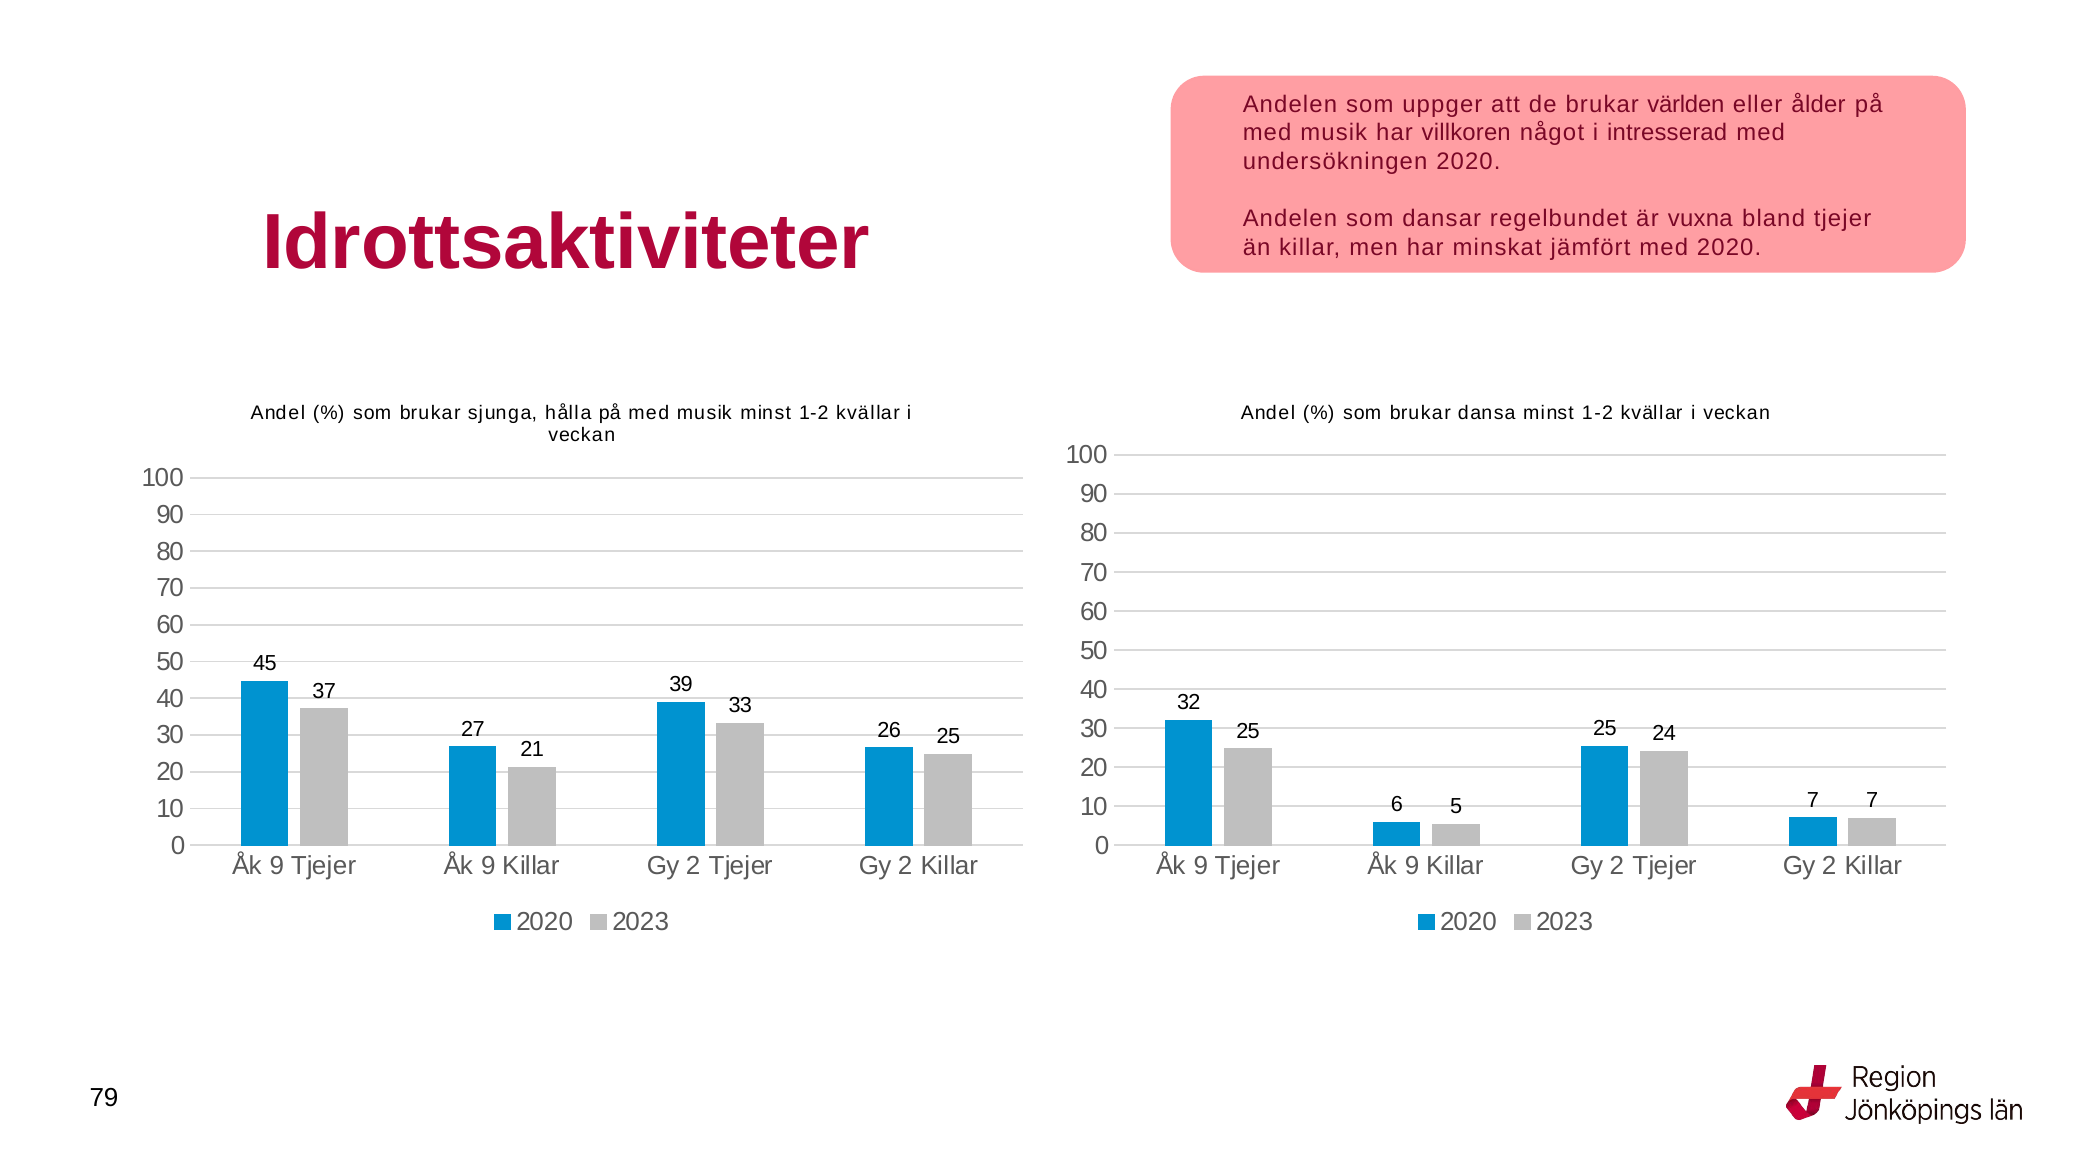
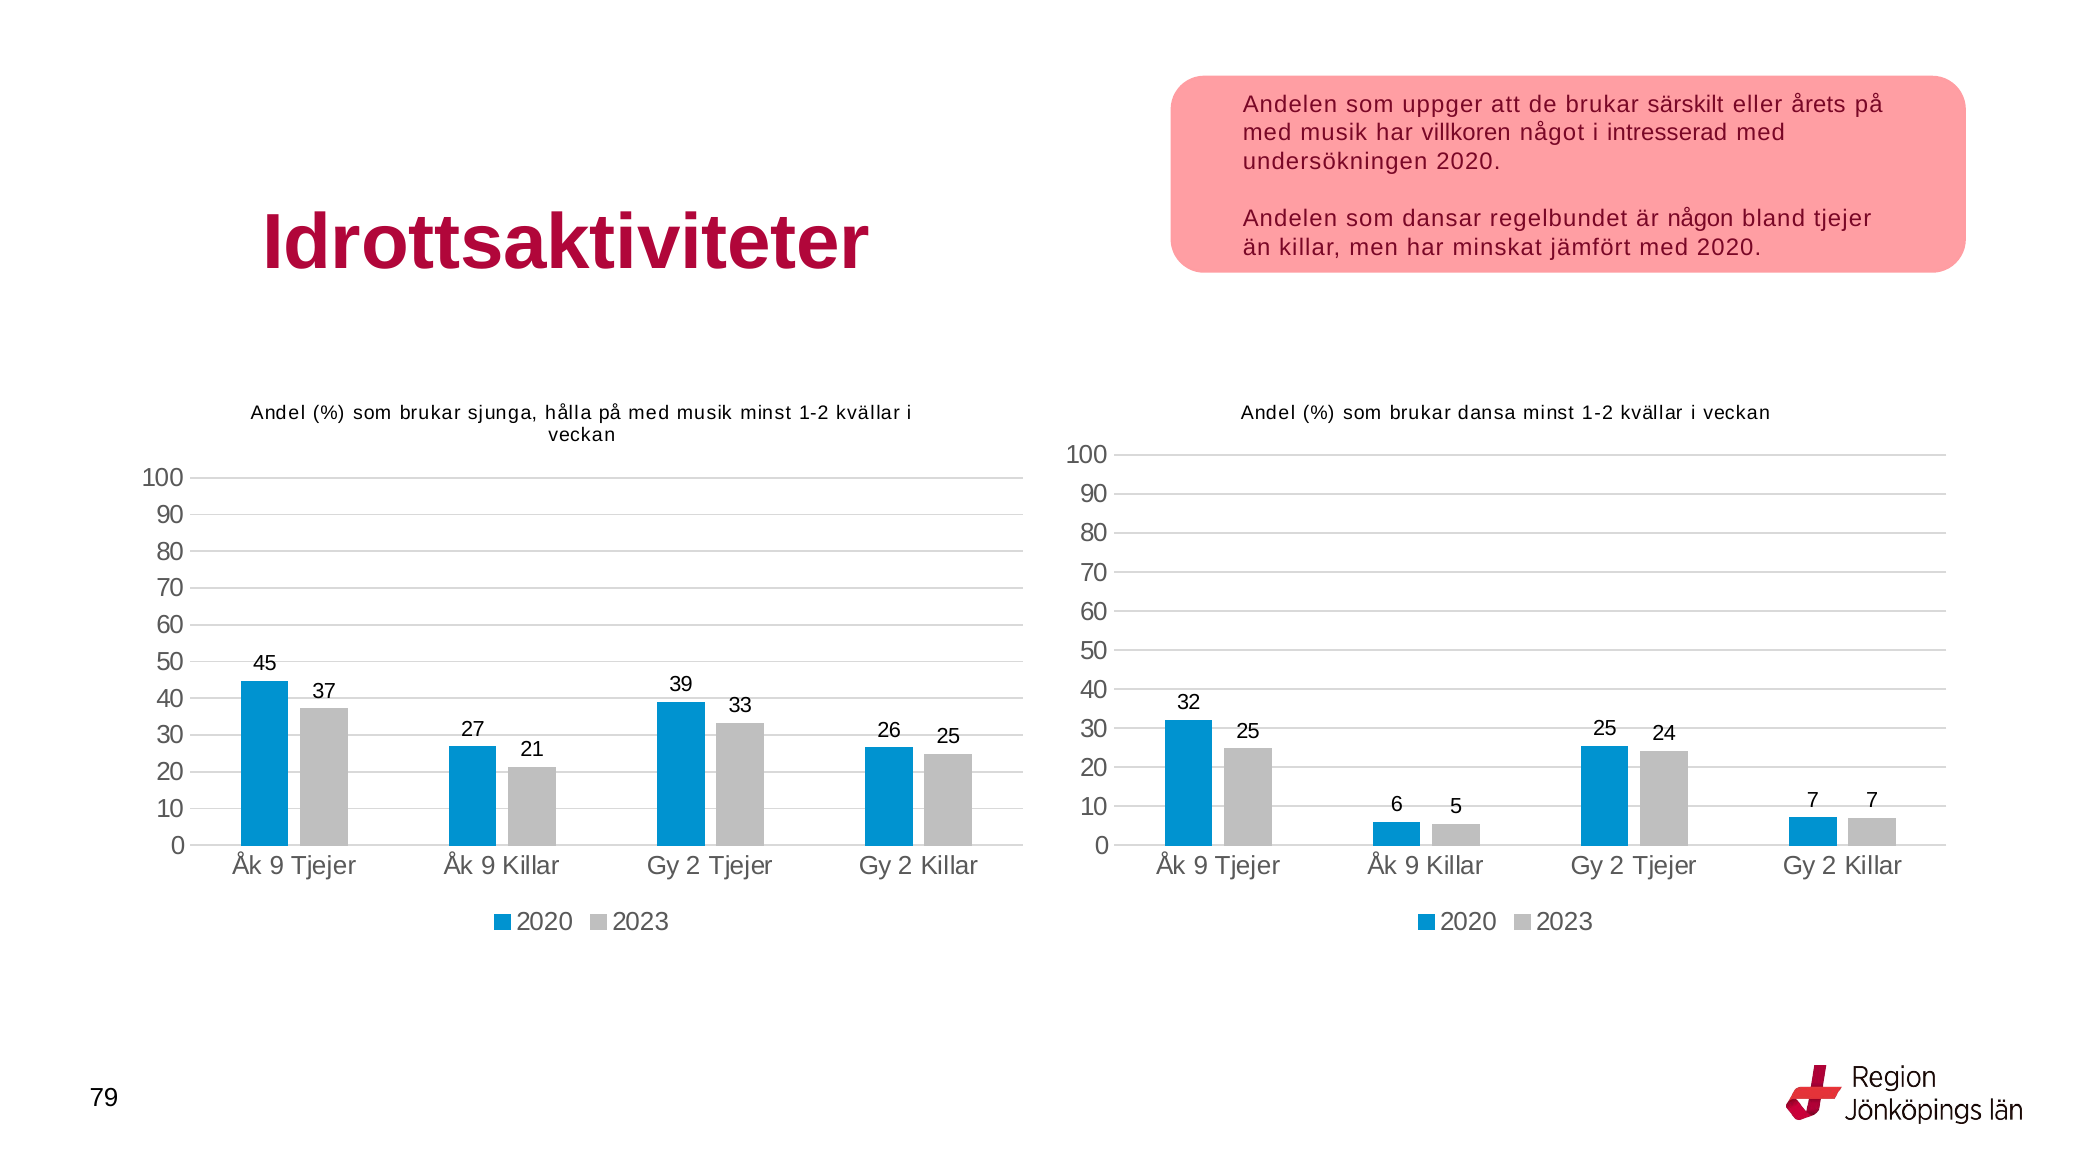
världen: världen -> särskilt
ålder: ålder -> årets
vuxna: vuxna -> någon
